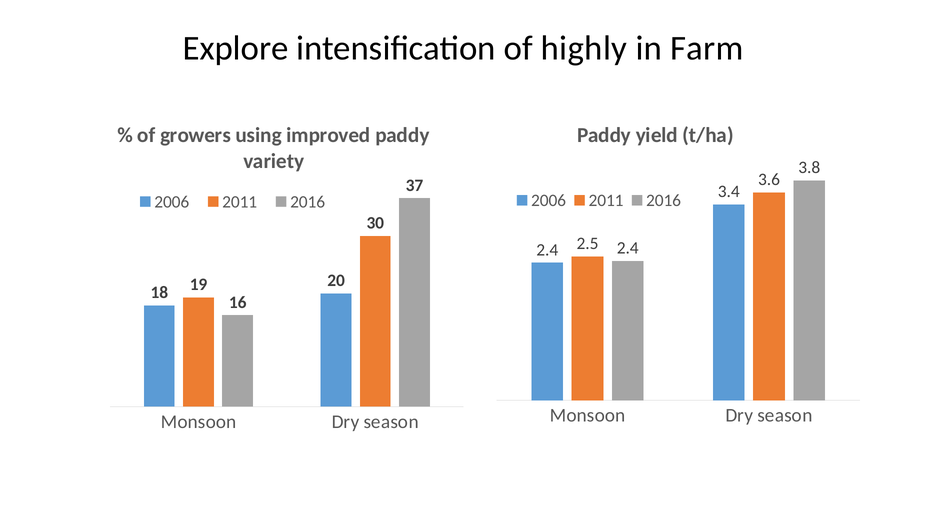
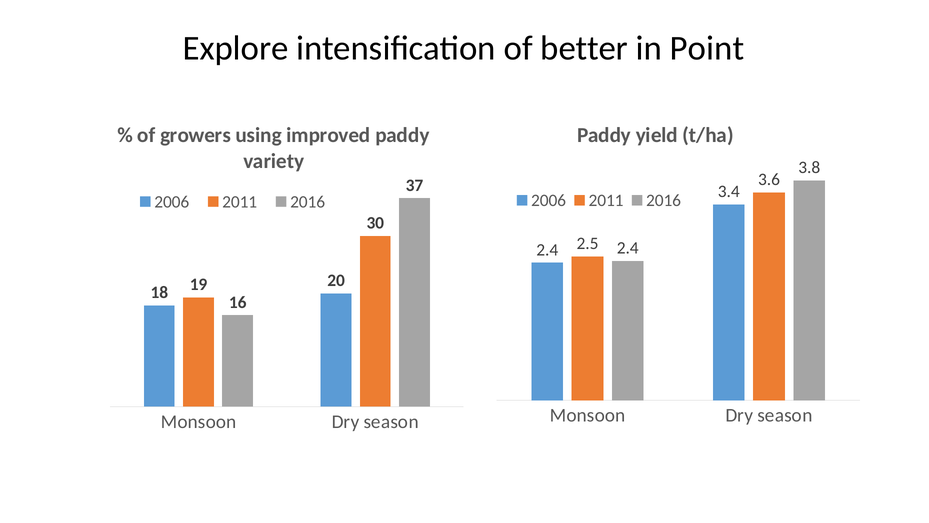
highly: highly -> better
Farm: Farm -> Point
